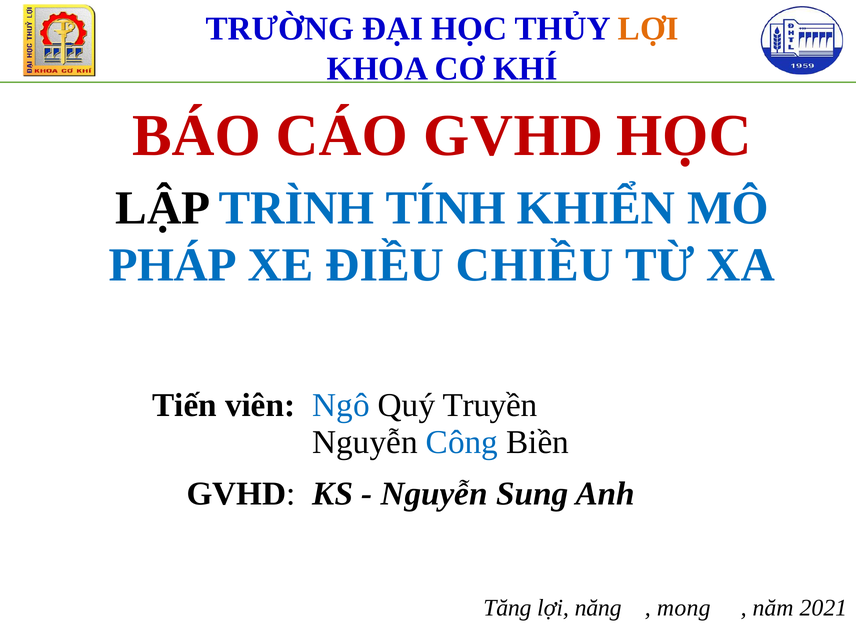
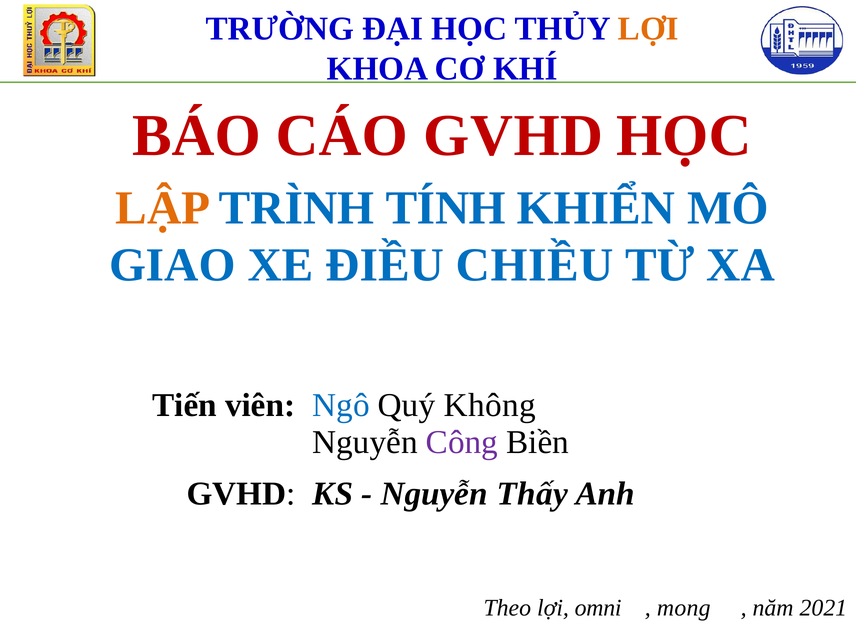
LẬP colour: black -> orange
PHÁP: PHÁP -> GIAO
Truyền: Truyền -> Không
Công colour: blue -> purple
Sung: Sung -> Thấy
Tăng: Tăng -> Theo
năng: năng -> omni
